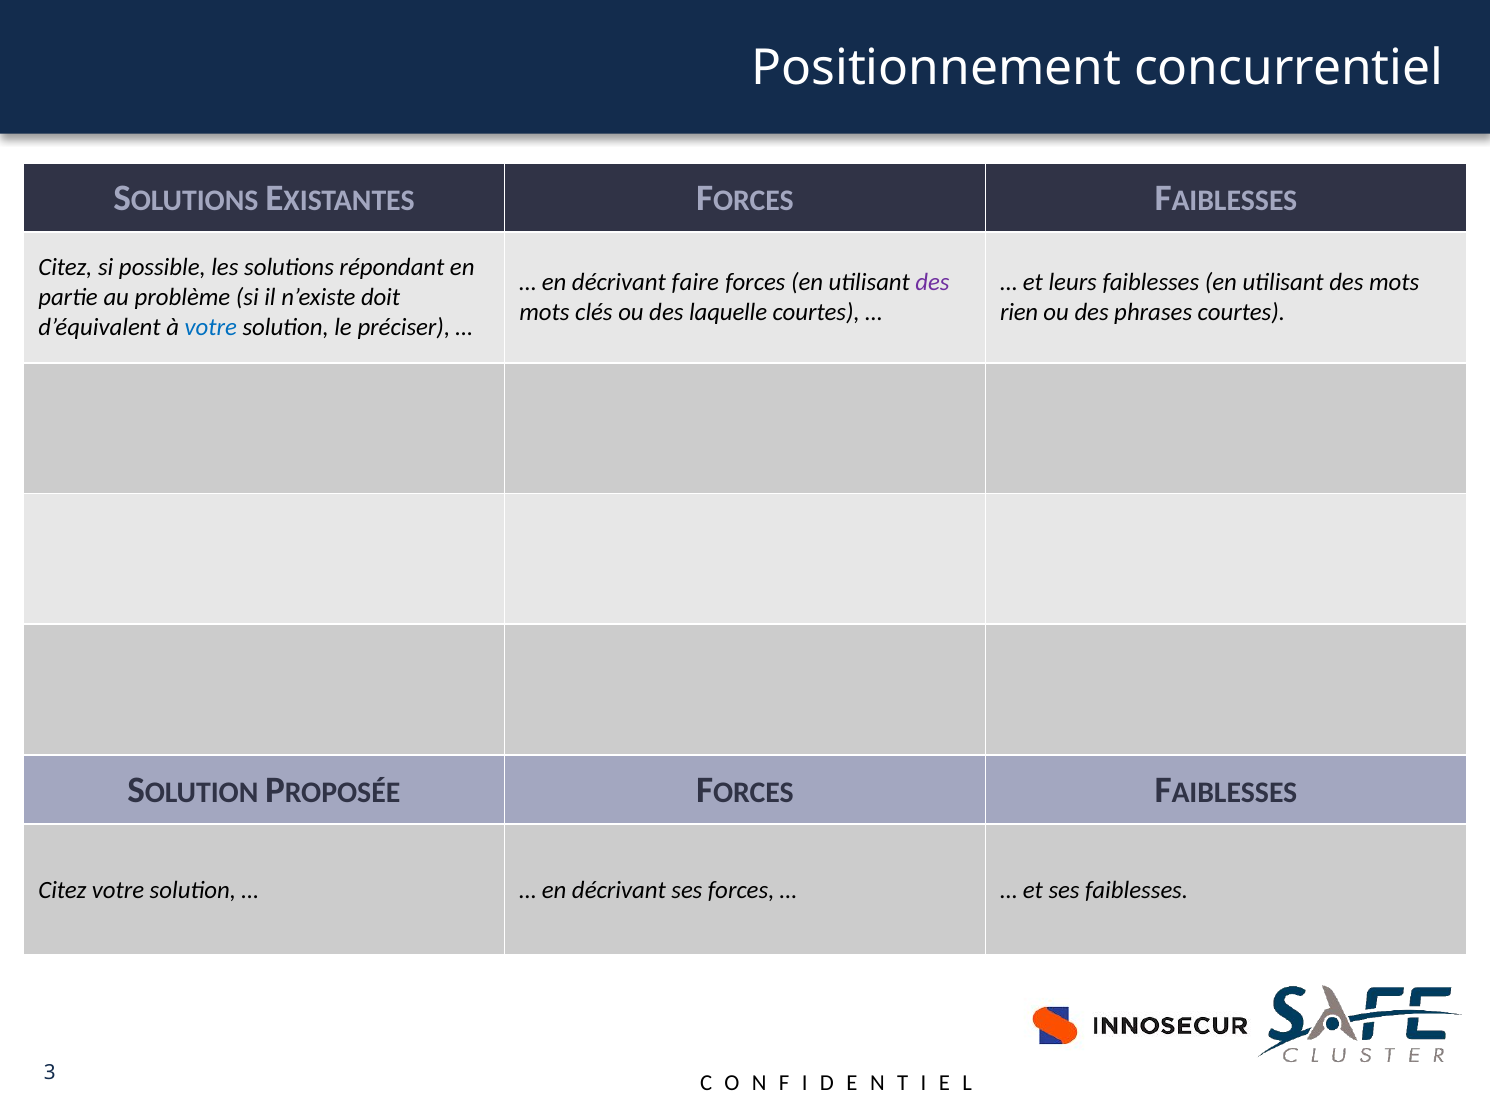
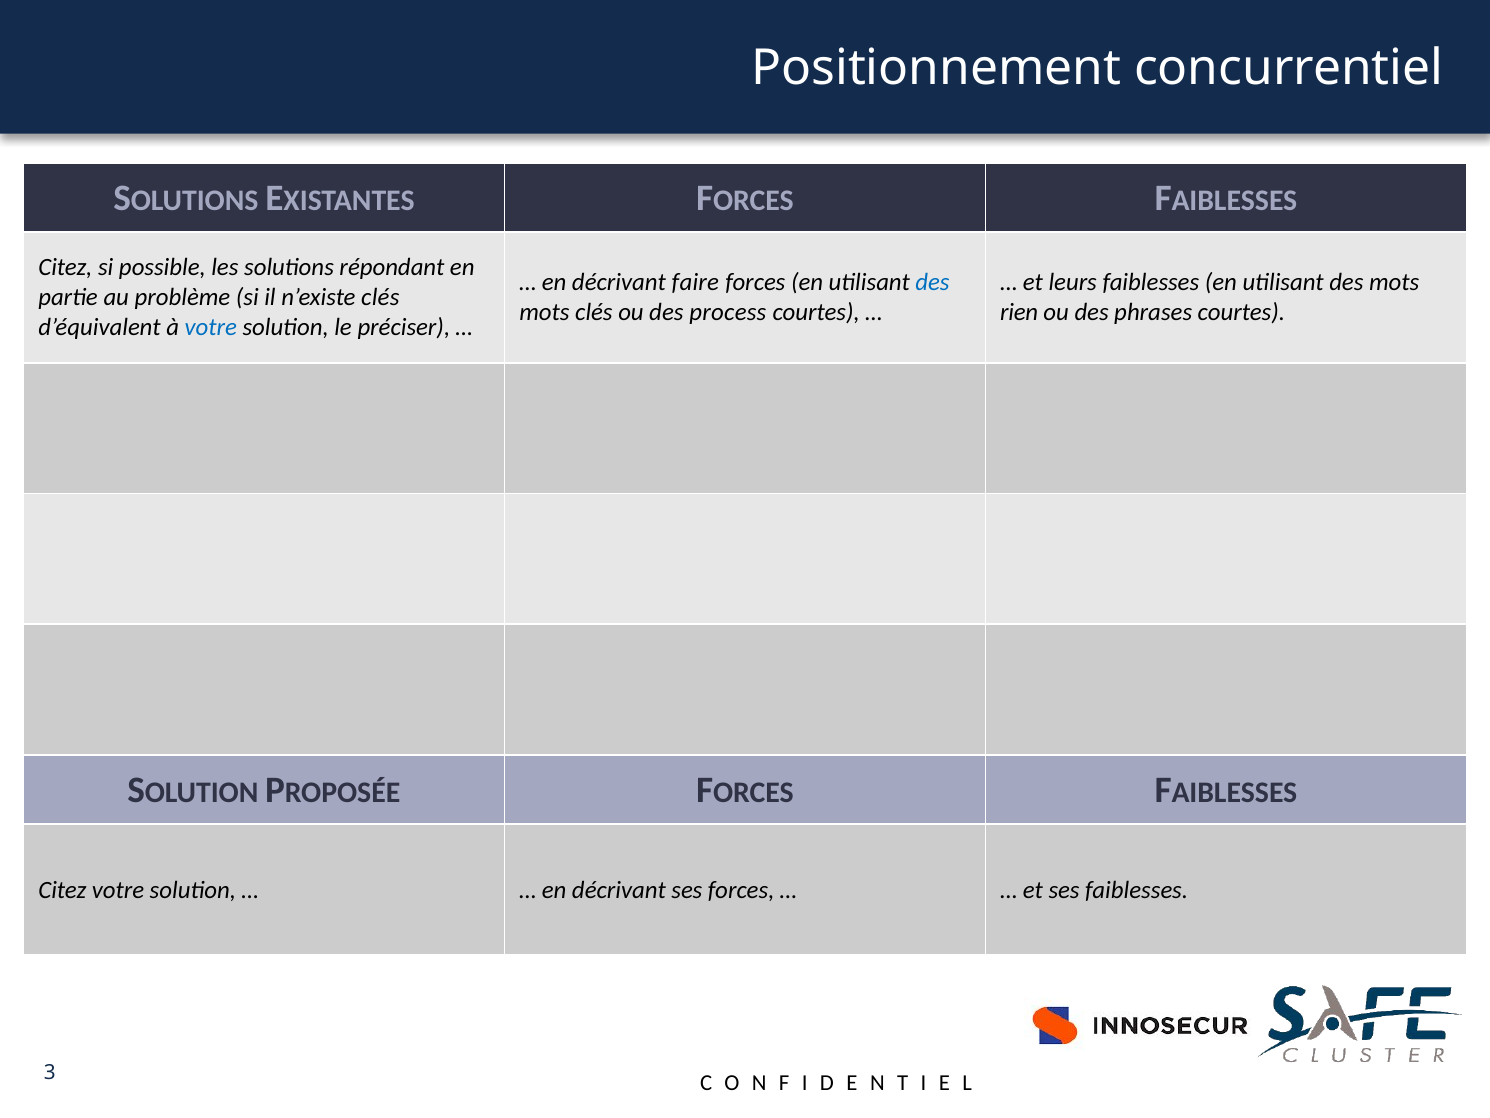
des at (933, 282) colour: purple -> blue
n’existe doit: doit -> clés
laquelle: laquelle -> process
